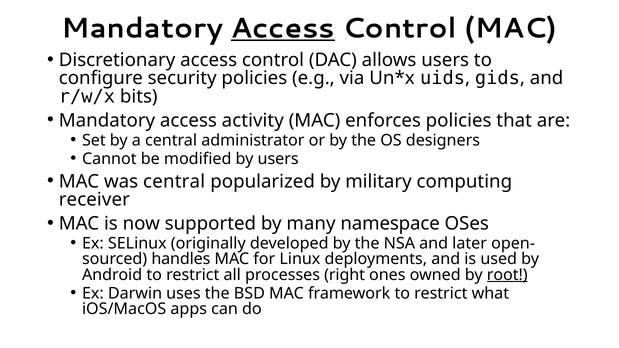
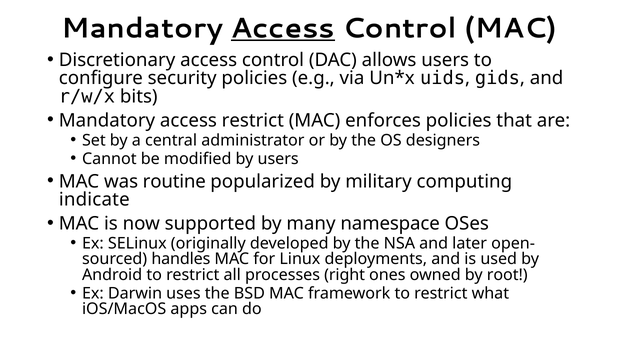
access activity: activity -> restrict
was central: central -> routine
receiver: receiver -> indicate
root underline: present -> none
